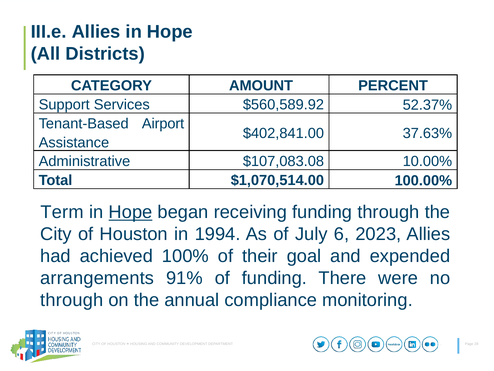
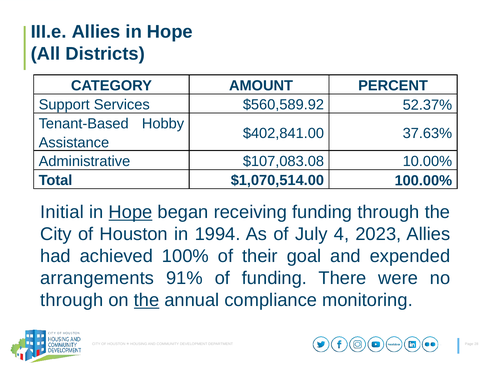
Airport: Airport -> Hobby
Term: Term -> Initial
6: 6 -> 4
the at (147, 300) underline: none -> present
